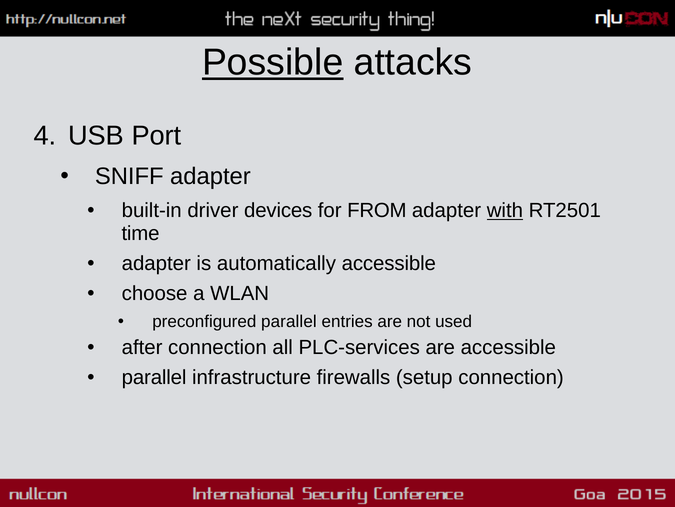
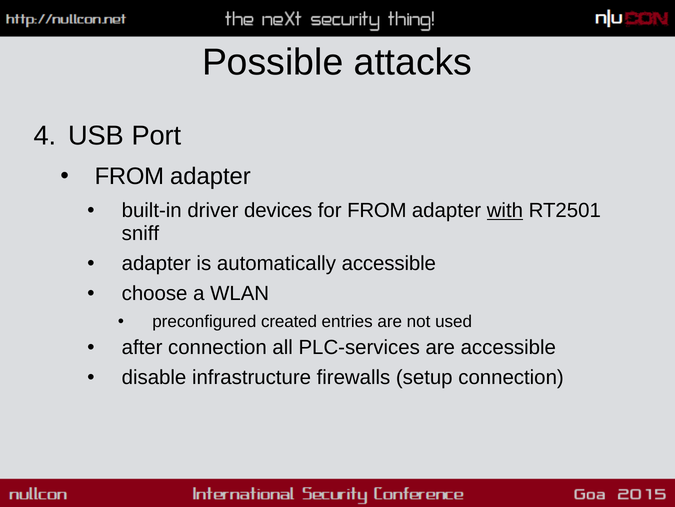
Possible underline: present -> none
SNIFF at (129, 176): SNIFF -> FROM
time: time -> sniff
preconfigured parallel: parallel -> created
parallel at (154, 377): parallel -> disable
